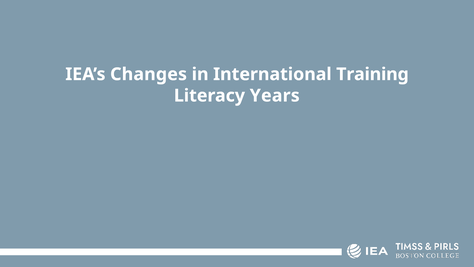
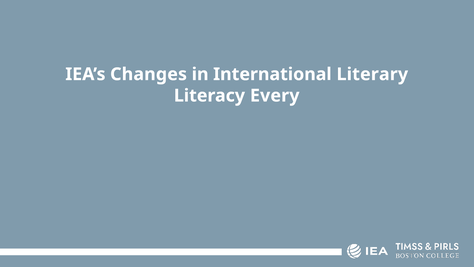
Training: Training -> Literary
Years: Years -> Every
